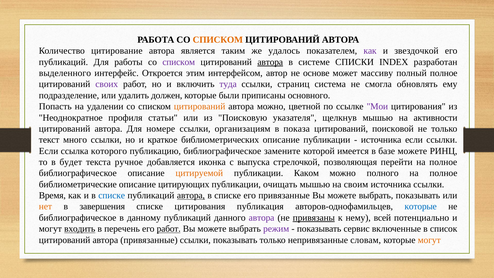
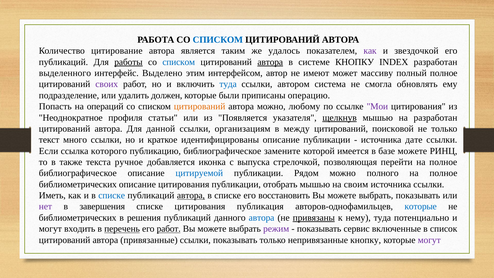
СПИСКОМ at (218, 40) colour: orange -> blue
работы underline: none -> present
списком at (179, 62) colour: purple -> blue
системе СПИСКИ: СПИСКИ -> КНОПКУ
Откроется: Откроется -> Выделено
основе: основе -> имеют
туда at (228, 84) colour: purple -> blue
страниц: страниц -> автором
основного: основного -> операцию
удалении: удалении -> операций
цветной: цветной -> любому
Поисковую: Поисковую -> Появляется
щелкнув underline: none -> present
на активности: активности -> разработан
номере: номере -> данной
показа: показа -> между
библиометрических: библиометрических -> идентифицированы
источника если: если -> дате
будет: будет -> также
цитируемой colour: orange -> blue
Каком: Каком -> Рядом
библиометрические at (78, 184): библиометрические -> библиометрических
описание цитирующих: цитирующих -> цитирования
очищать: очищать -> отобрать
Время: Время -> Иметь
его привязанные: привязанные -> восстановить
нет colour: orange -> purple
библиографическое at (78, 218): библиографическое -> библиометрических
данному: данному -> решения
автора at (262, 218) colour: purple -> blue
нему всей: всей -> туда
входить underline: present -> none
перечень underline: none -> present
непривязанные словам: словам -> кнопку
могут at (429, 240) colour: orange -> purple
